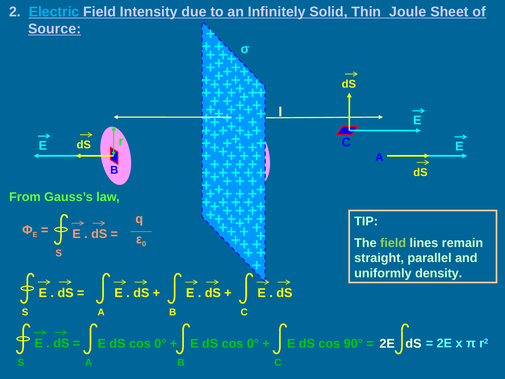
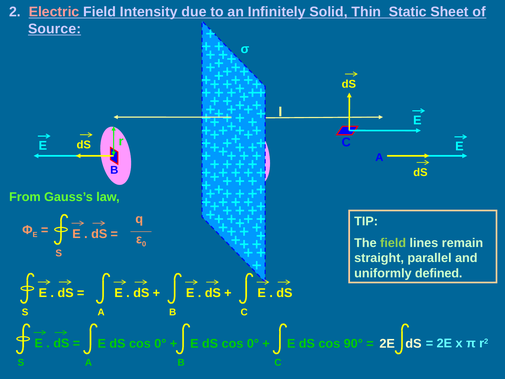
Electric colour: light blue -> pink
Joule: Joule -> Static
density: density -> defined
